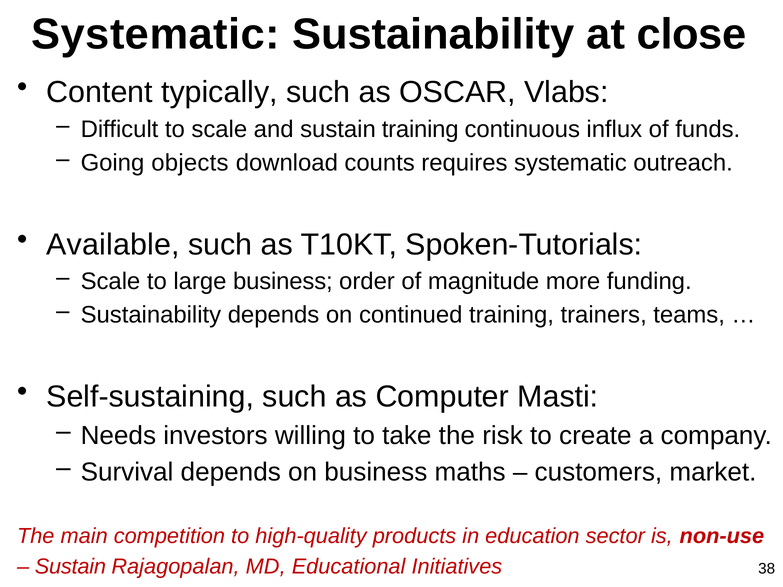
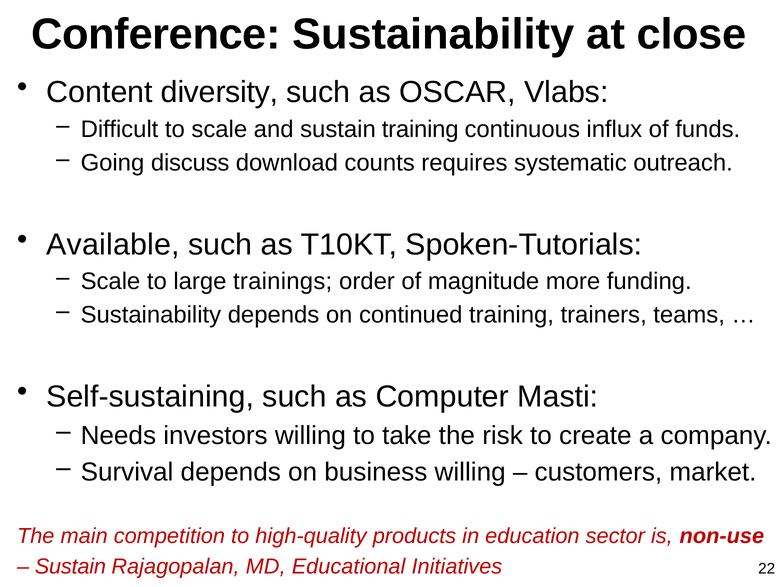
Systematic at (156, 35): Systematic -> Conference
typically: typically -> diversity
objects: objects -> discuss
large business: business -> trainings
business maths: maths -> willing
38: 38 -> 22
